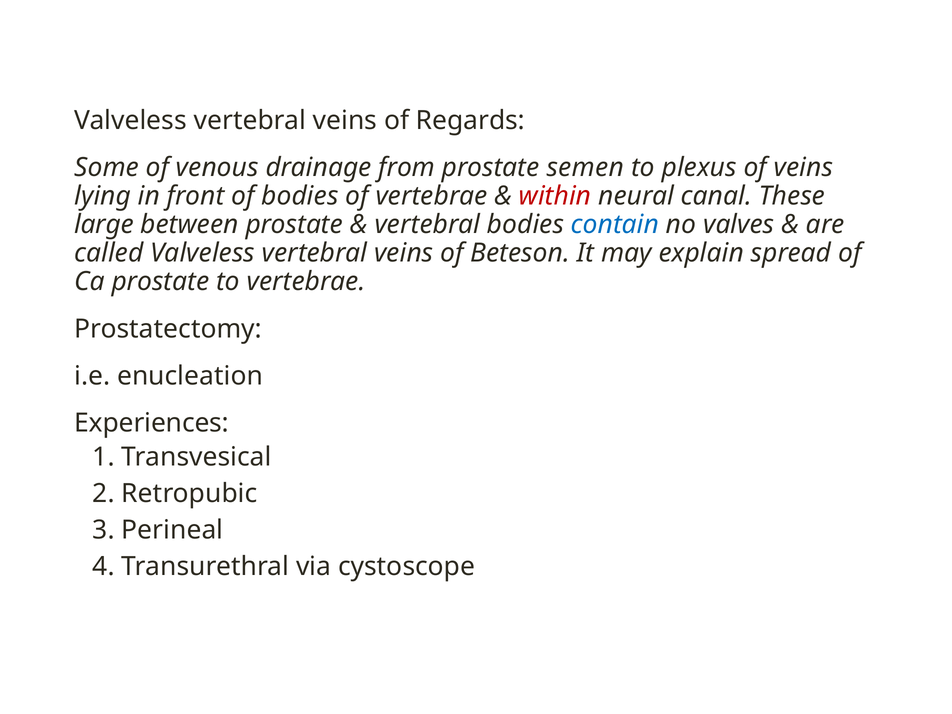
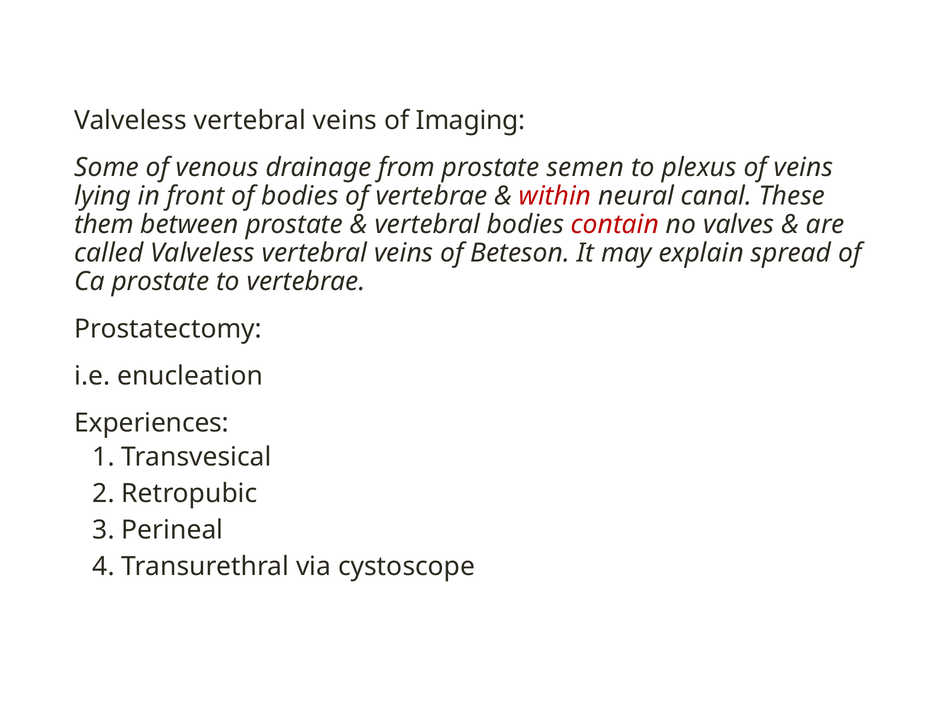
Regards: Regards -> Imaging
large: large -> them
contain colour: blue -> red
